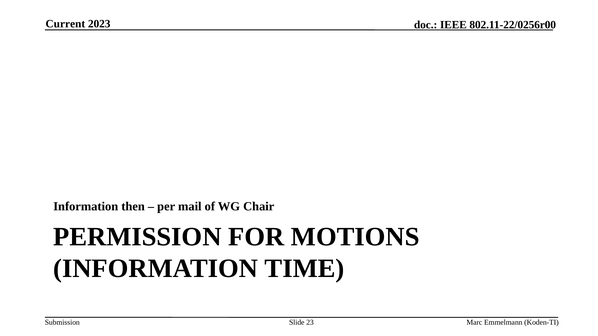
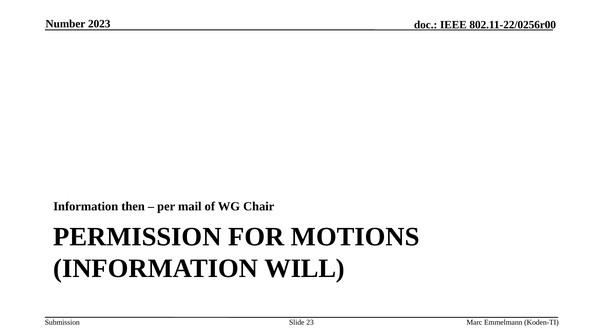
Current: Current -> Number
TIME: TIME -> WILL
